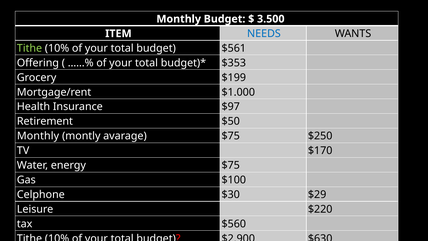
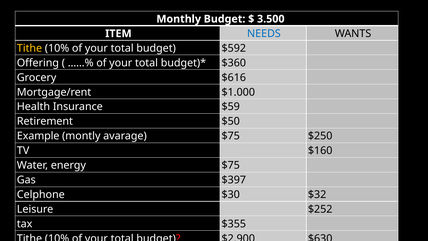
Tithe at (29, 48) colour: light green -> yellow
$561: $561 -> $592
$353: $353 -> $360
$199: $199 -> $616
$97: $97 -> $59
Monthly at (38, 136): Monthly -> Example
$170: $170 -> $160
$100: $100 -> $397
$29: $29 -> $32
$220: $220 -> $252
$560: $560 -> $355
